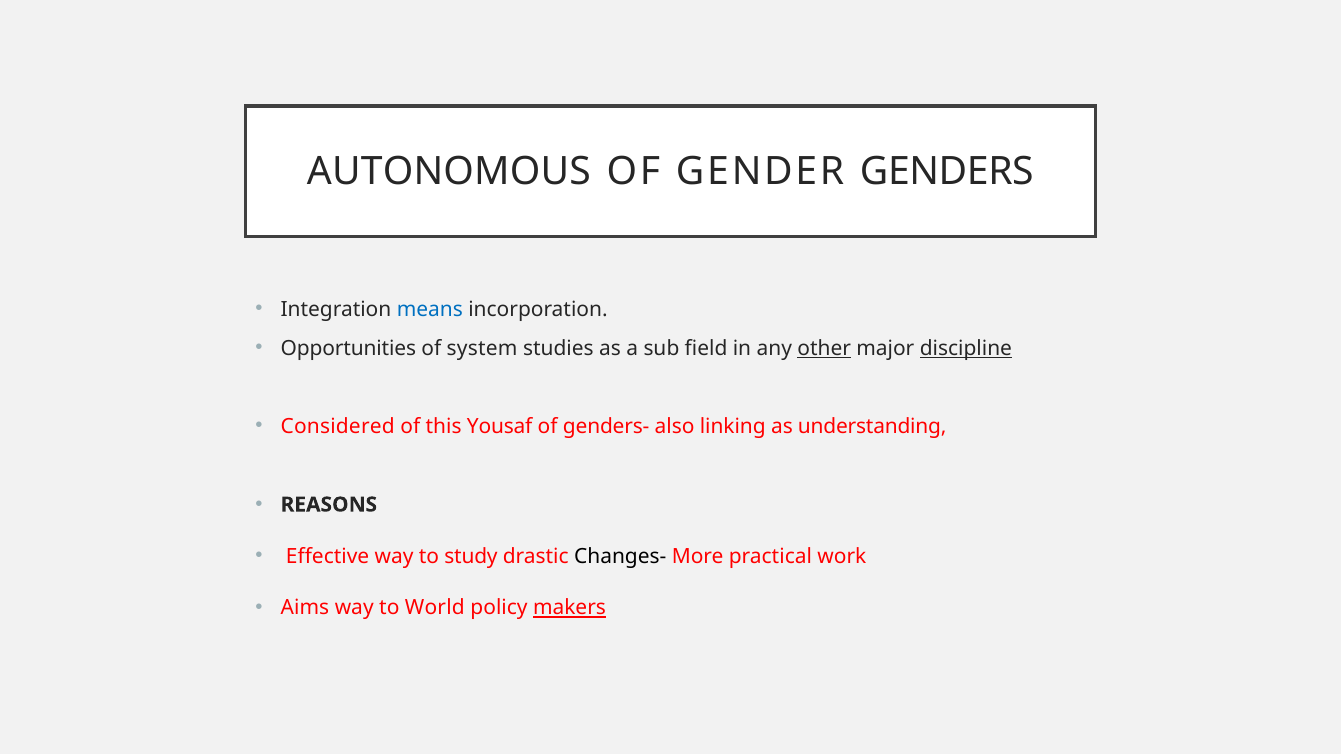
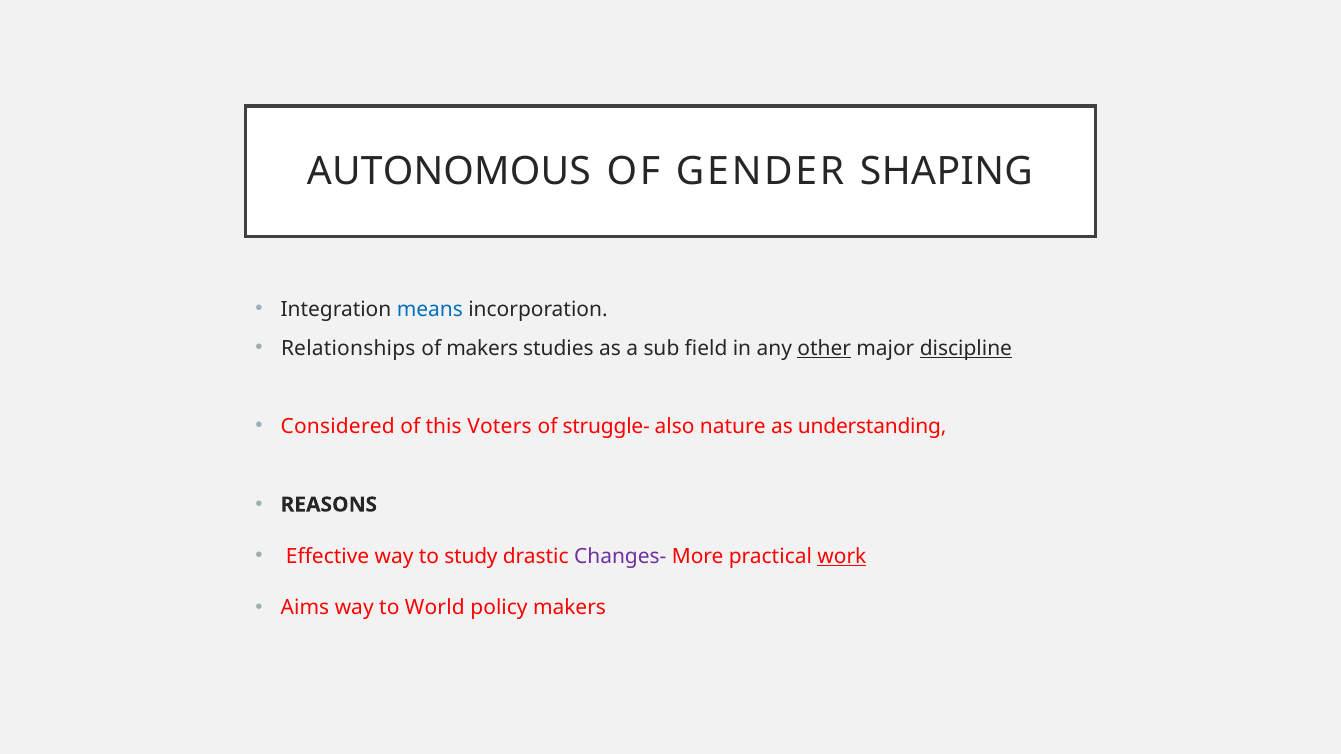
GENDERS: GENDERS -> SHAPING
Opportunities: Opportunities -> Relationships
of system: system -> makers
Yousaf: Yousaf -> Voters
genders-: genders- -> struggle-
linking: linking -> nature
Changes- colour: black -> purple
work underline: none -> present
makers at (569, 608) underline: present -> none
